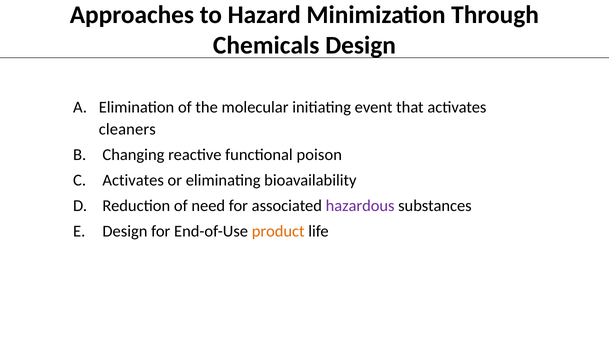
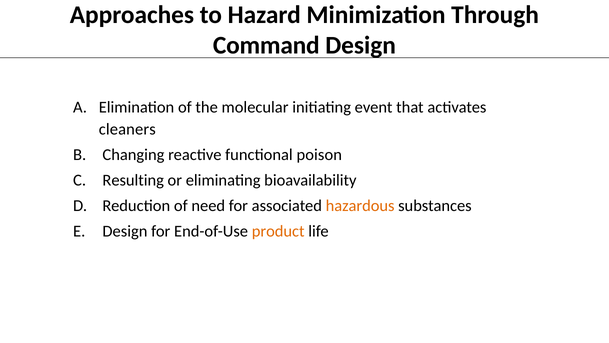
Chemicals: Chemicals -> Command
Activates at (133, 180): Activates -> Resulting
hazardous colour: purple -> orange
